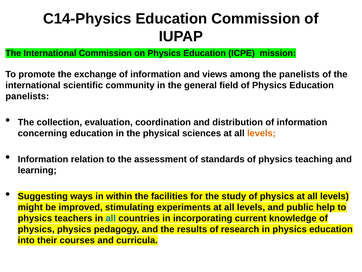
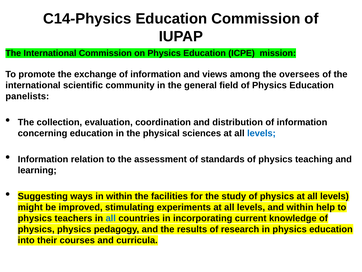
the panelists: panelists -> oversees
levels at (261, 133) colour: orange -> blue
and public: public -> within
